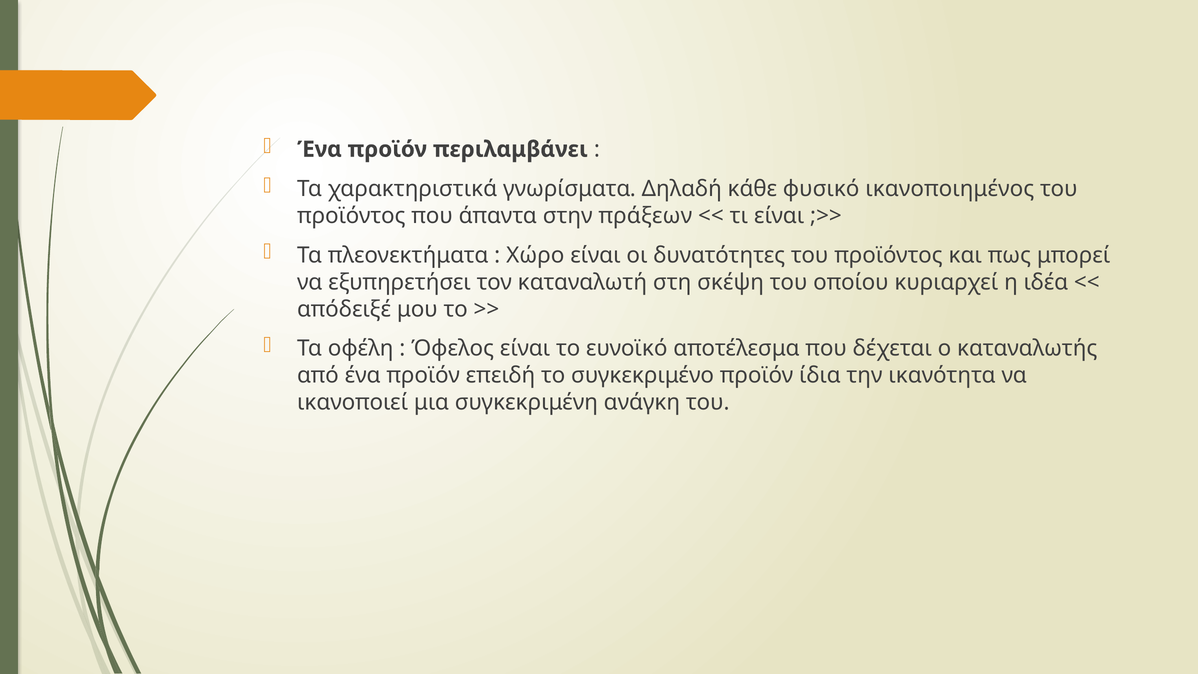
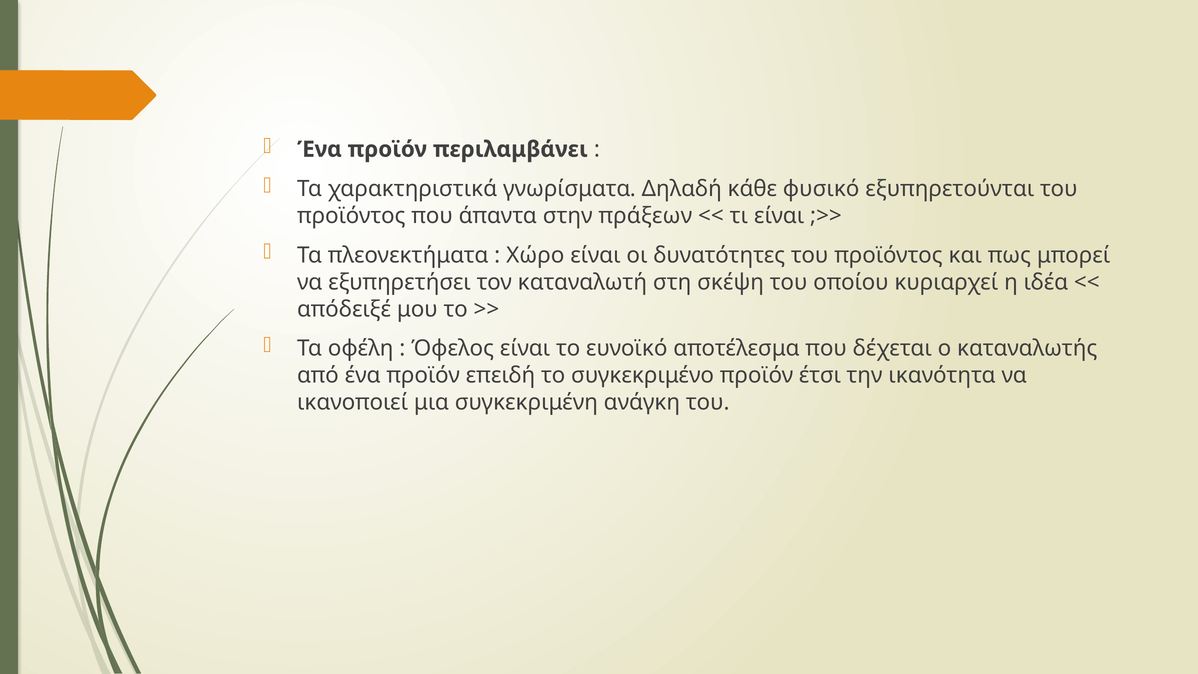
ικανοποιημένος: ικανοποιημένος -> εξυπηρετούνται
ίδια: ίδια -> έτσι
